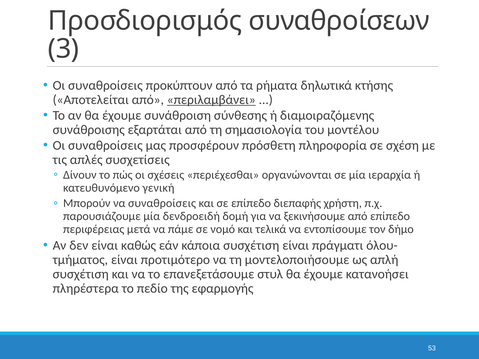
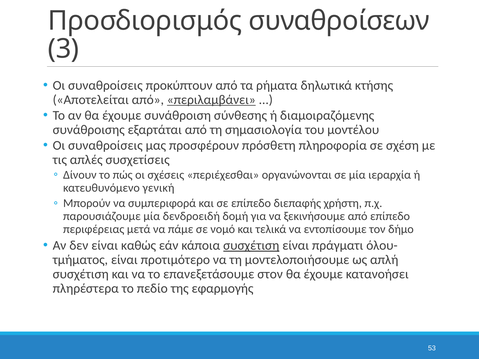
να συναθροίσεις: συναθροίσεις -> συμπεριφορά
συσχέτιση at (251, 246) underline: none -> present
στυλ: στυλ -> στον
